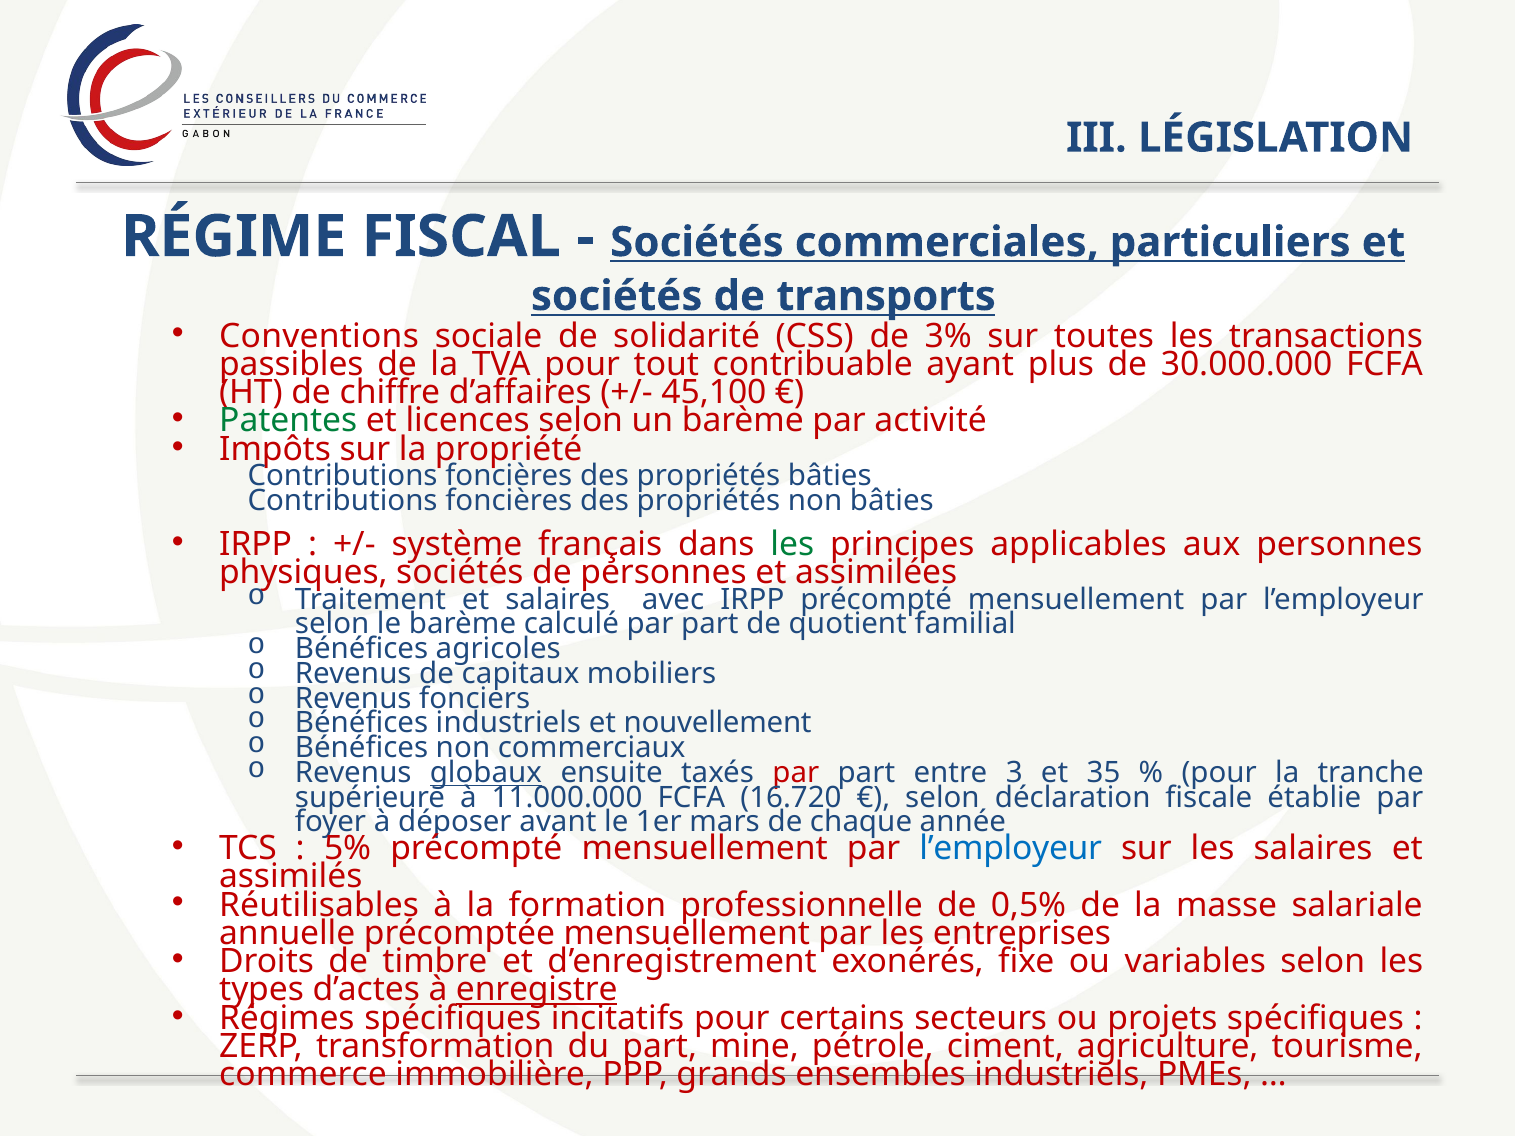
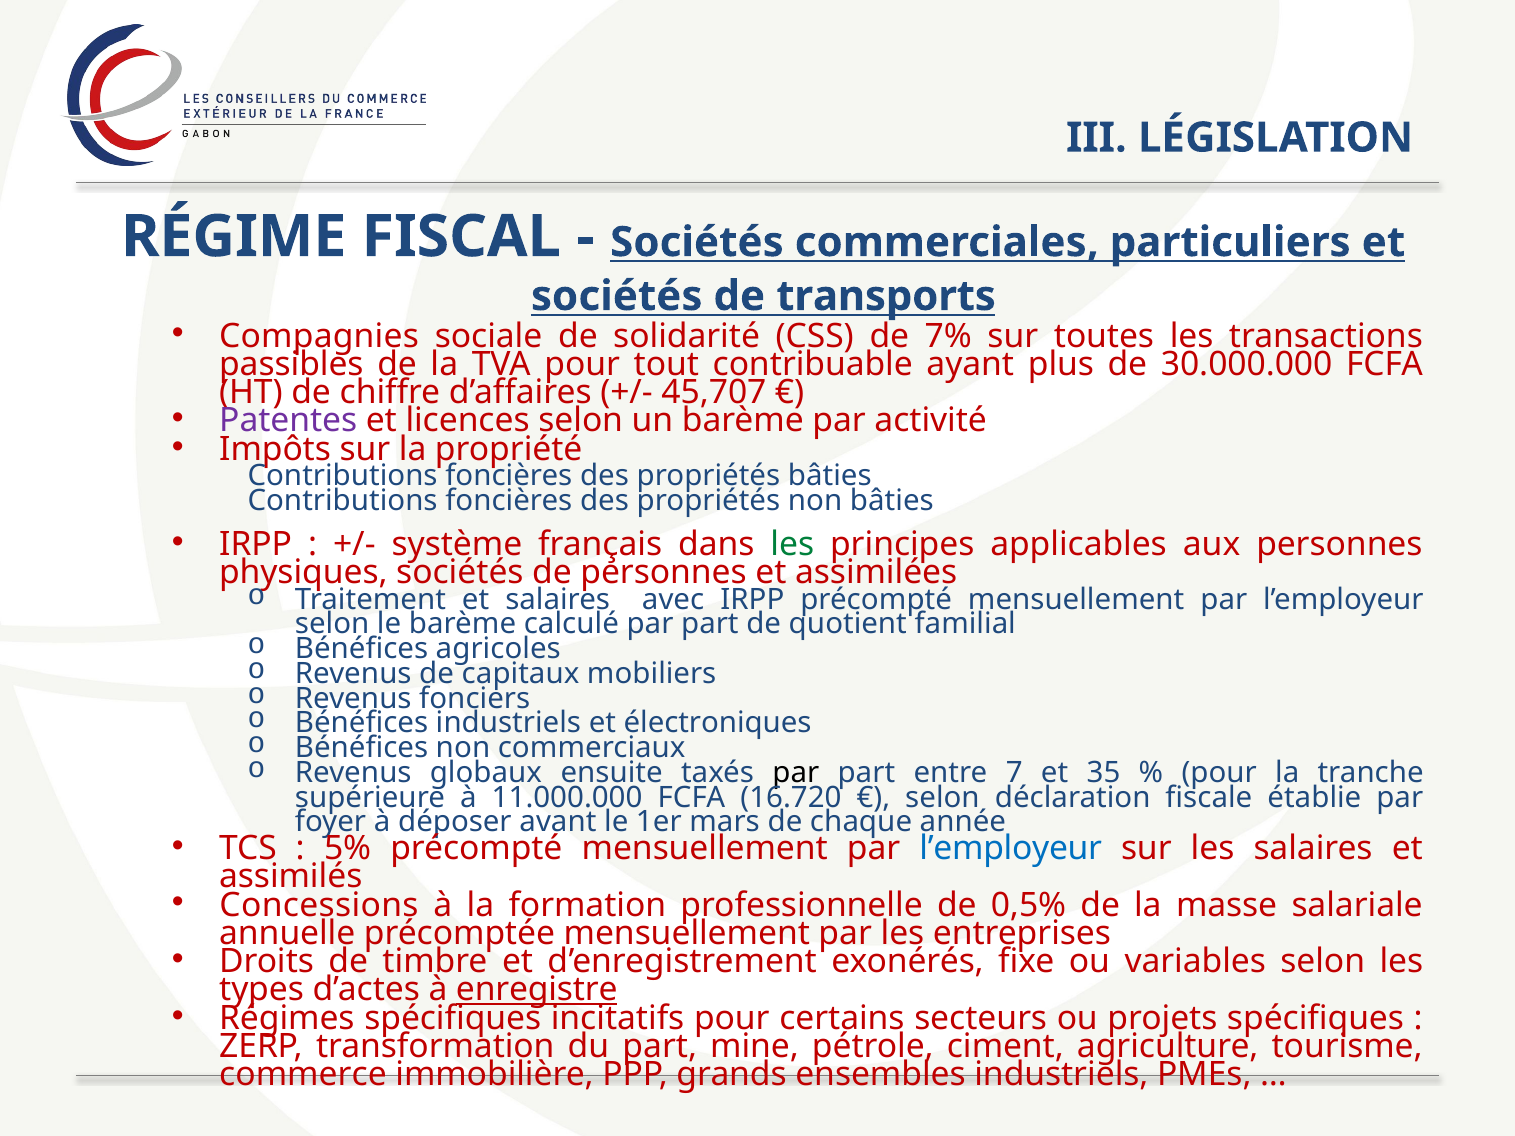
Conventions: Conventions -> Compagnies
3%: 3% -> 7%
45,100: 45,100 -> 45,707
Patentes colour: green -> purple
nouvellement: nouvellement -> électroniques
globaux underline: present -> none
par at (796, 773) colour: red -> black
3: 3 -> 7
Réutilisables: Réutilisables -> Concessions
